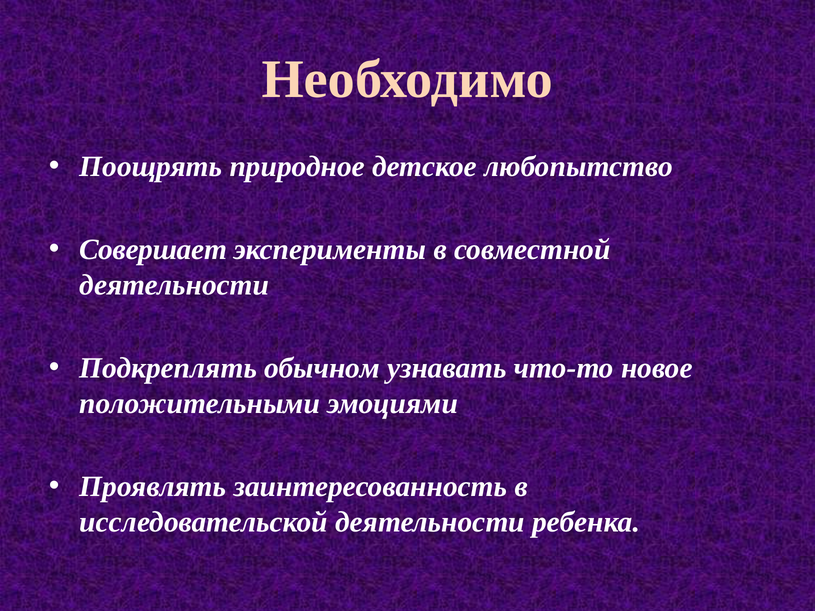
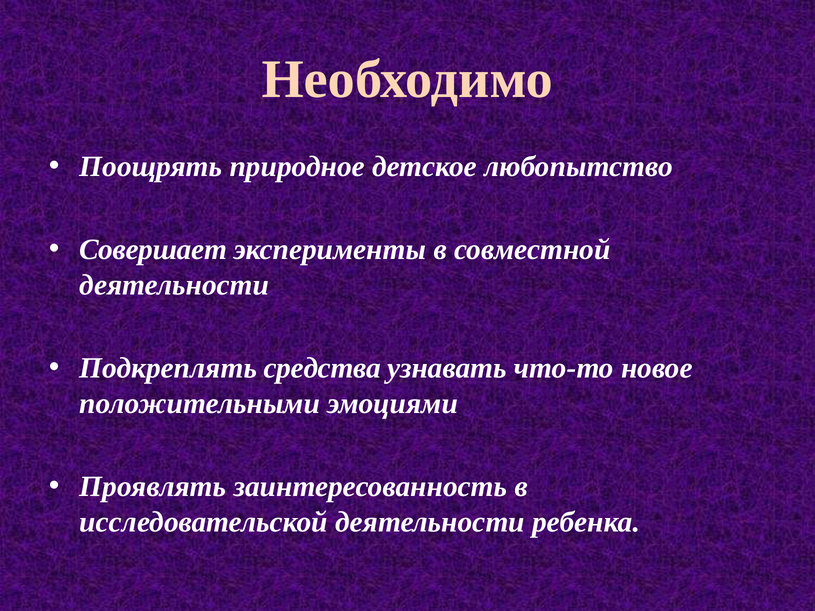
обычном: обычном -> средства
